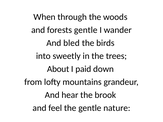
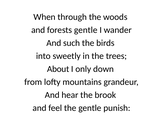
bled: bled -> such
paid: paid -> only
nature: nature -> punish
